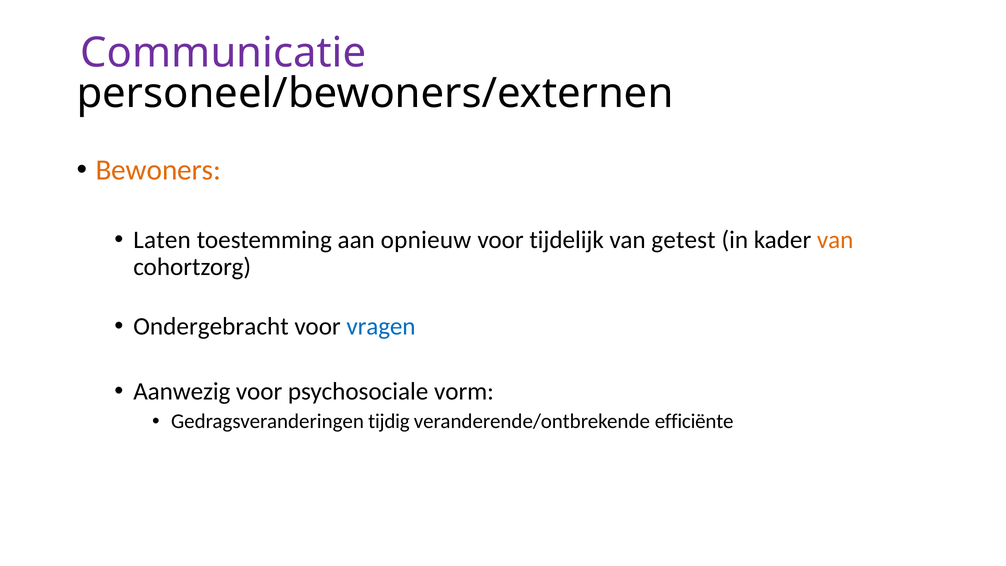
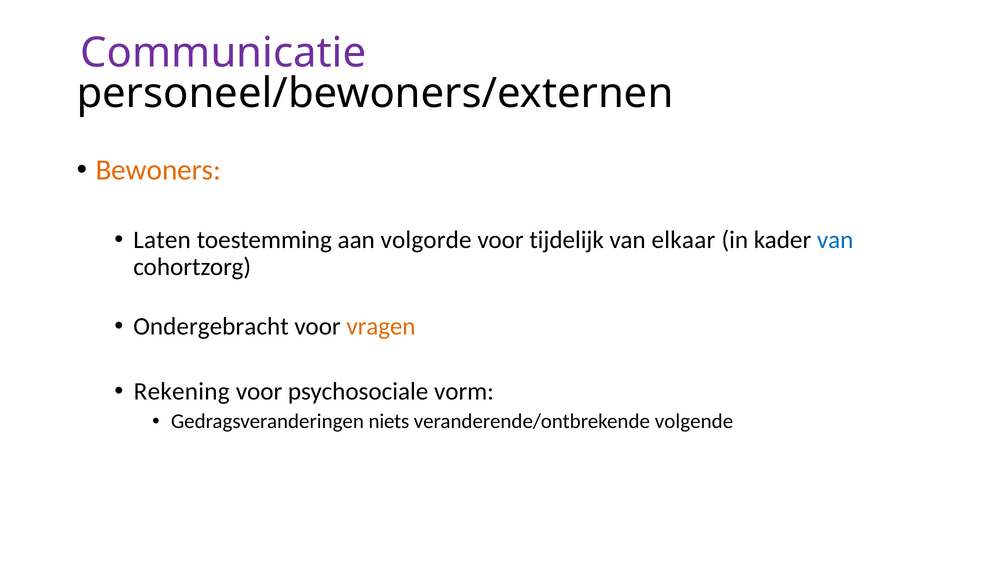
opnieuw: opnieuw -> volgorde
getest: getest -> elkaar
van at (835, 240) colour: orange -> blue
vragen colour: blue -> orange
Aanwezig: Aanwezig -> Rekening
tijdig: tijdig -> niets
efficiënte: efficiënte -> volgende
